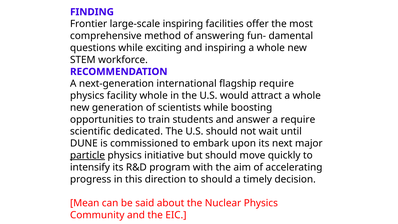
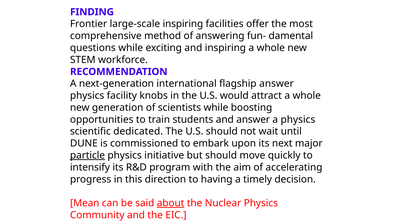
flagship require: require -> answer
facility whole: whole -> knobs
a require: require -> physics
to should: should -> having
about underline: none -> present
